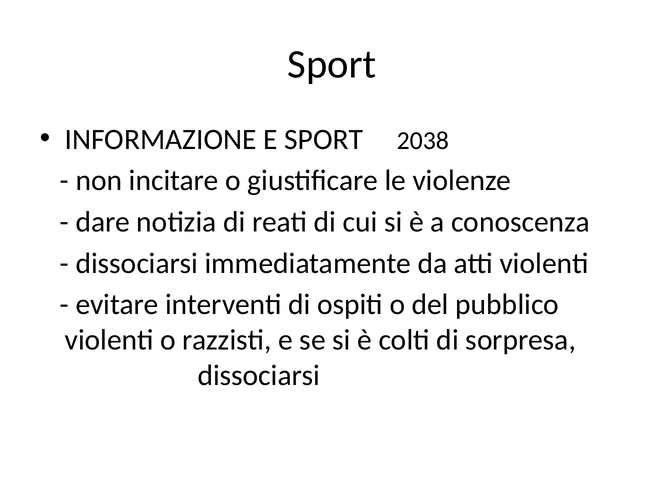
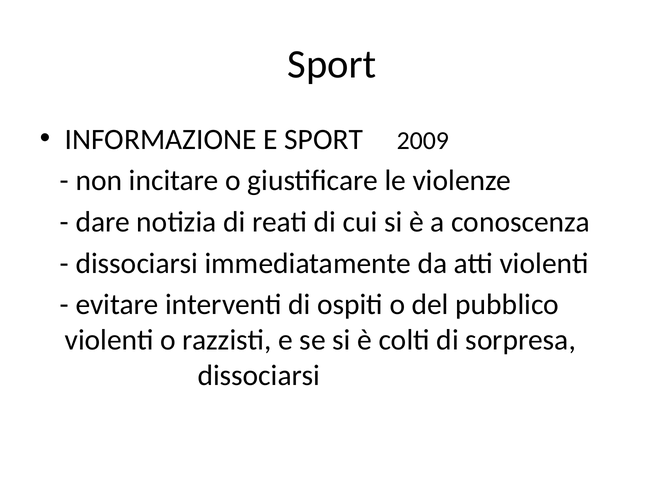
2038: 2038 -> 2009
